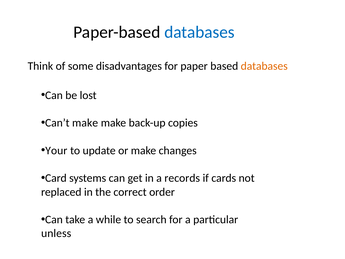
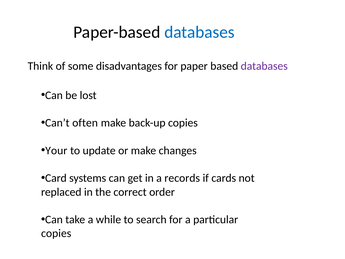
databases at (264, 66) colour: orange -> purple
Can’t make: make -> often
unless at (56, 233): unless -> copies
